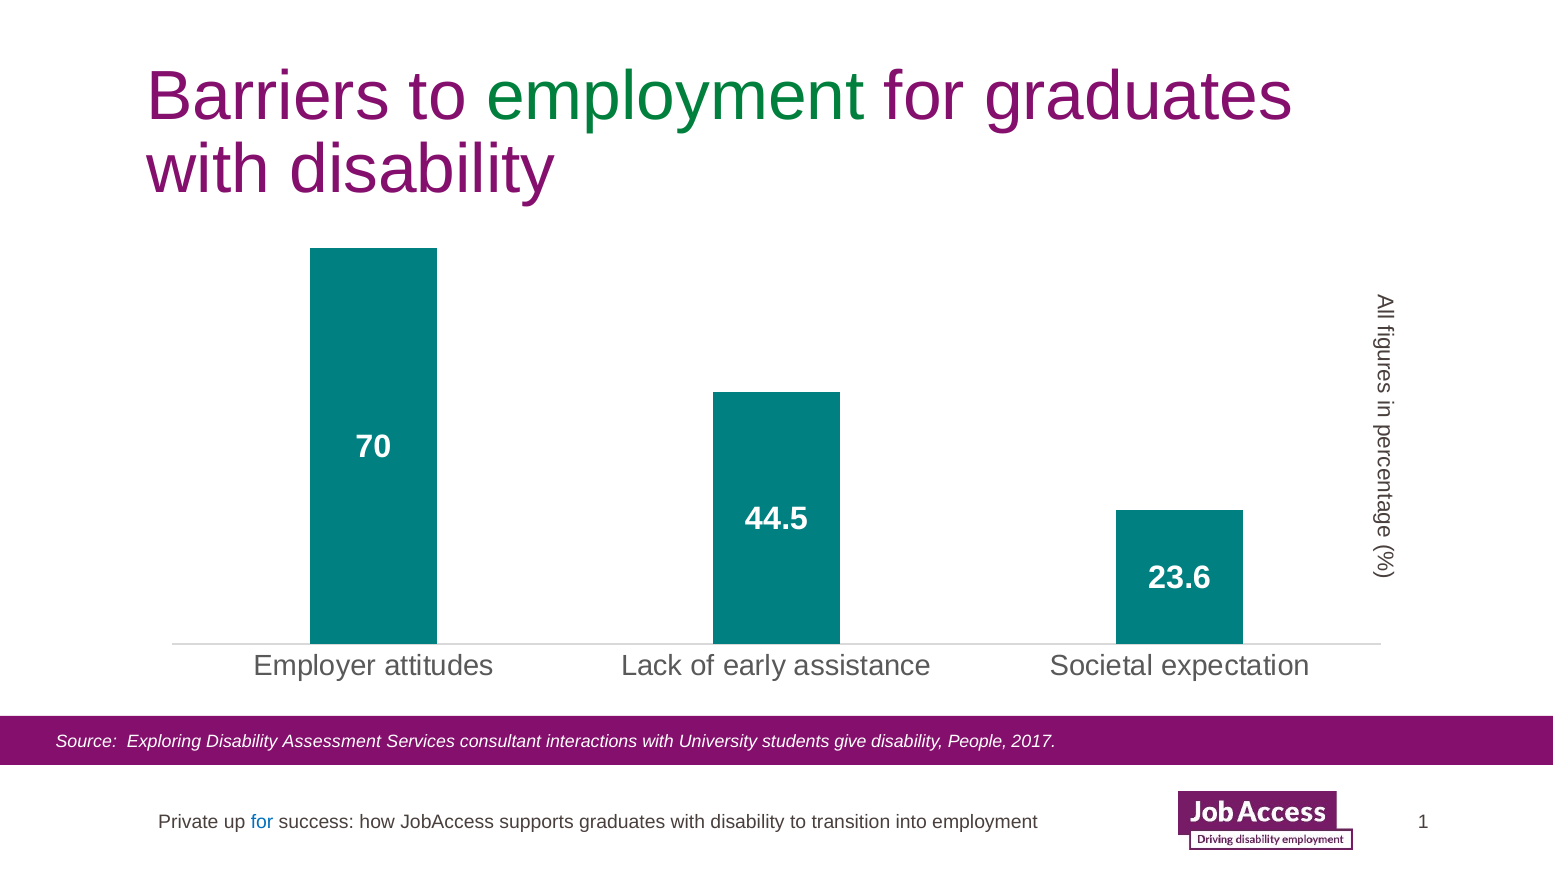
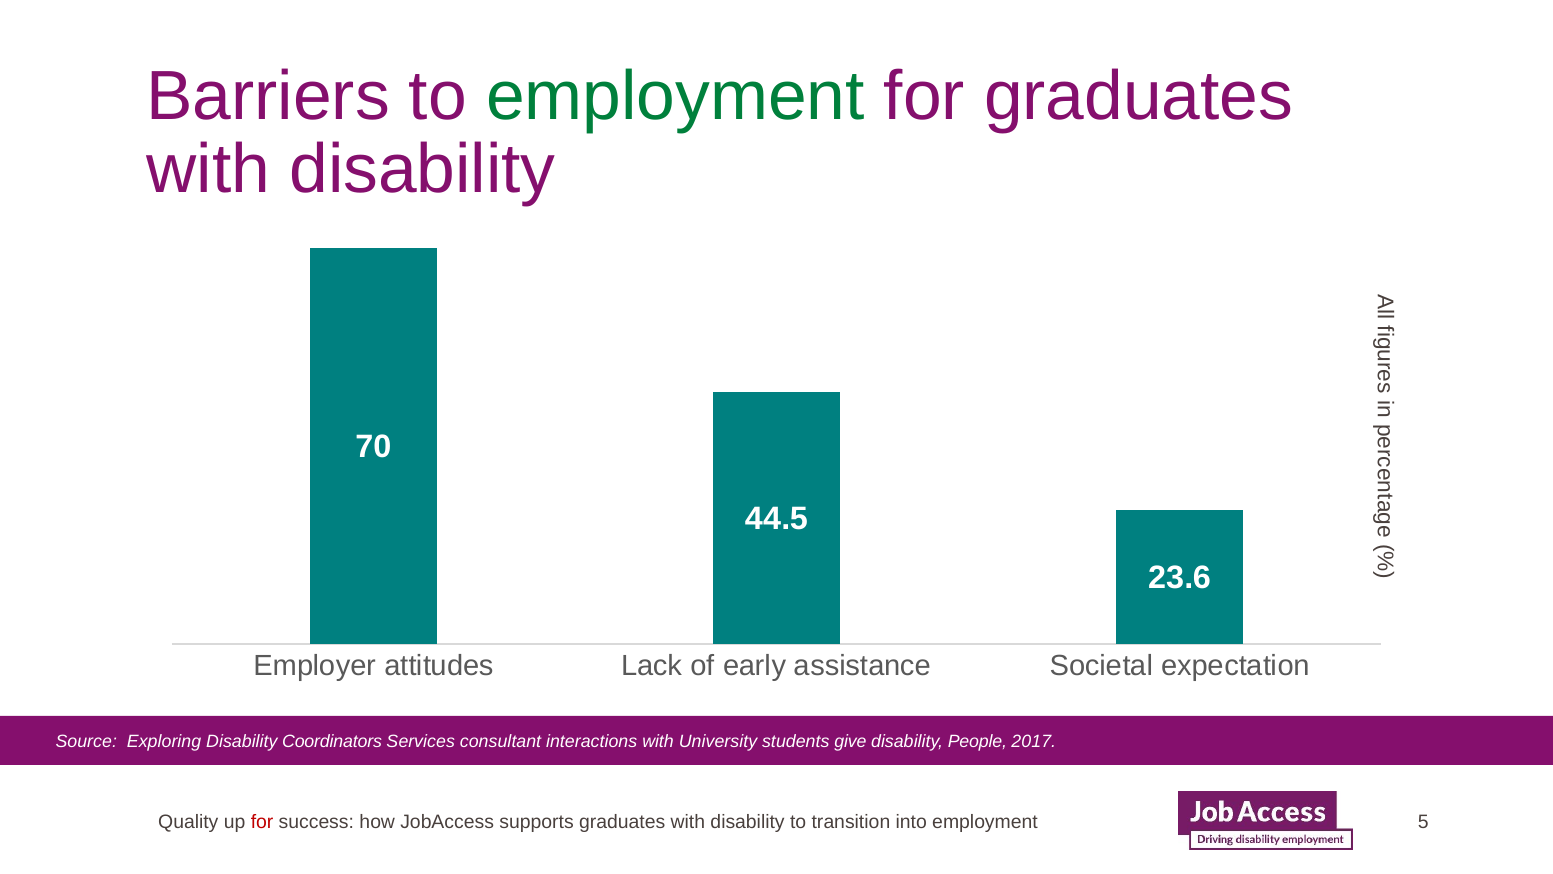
Assessment: Assessment -> Coordinators
Private: Private -> Quality
for at (262, 821) colour: blue -> red
1: 1 -> 5
